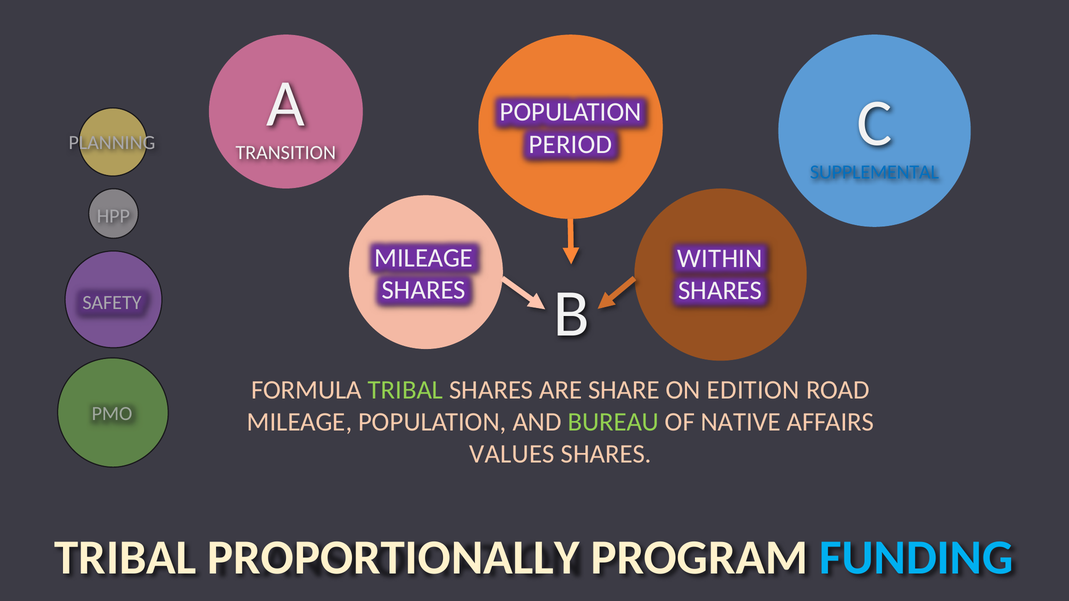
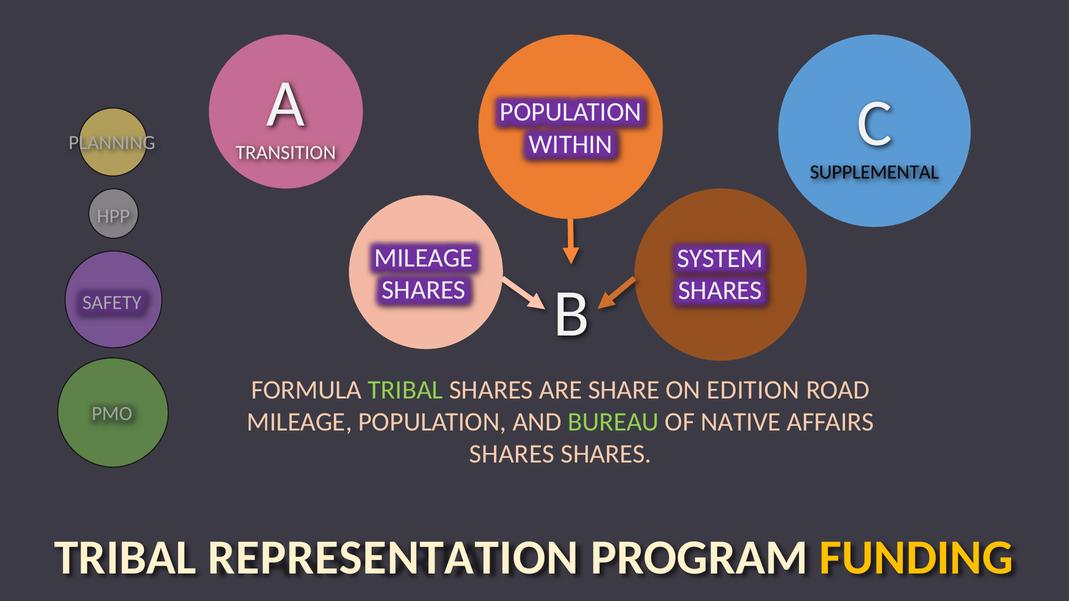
PERIOD: PERIOD -> WITHIN
SUPPLEMENTAL colour: blue -> black
WITHIN: WITHIN -> SYSTEM
VALUES at (512, 454): VALUES -> SHARES
PROPORTIONALLY: PROPORTIONALLY -> REPRESENTATION
FUNDING colour: light blue -> yellow
